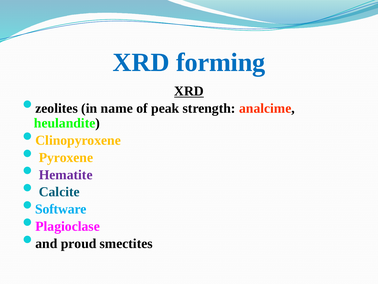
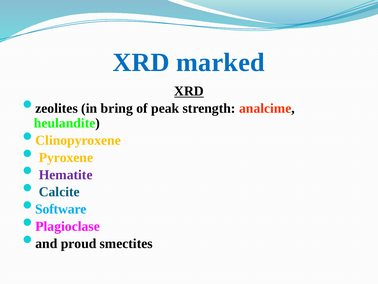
forming: forming -> marked
name: name -> bring
